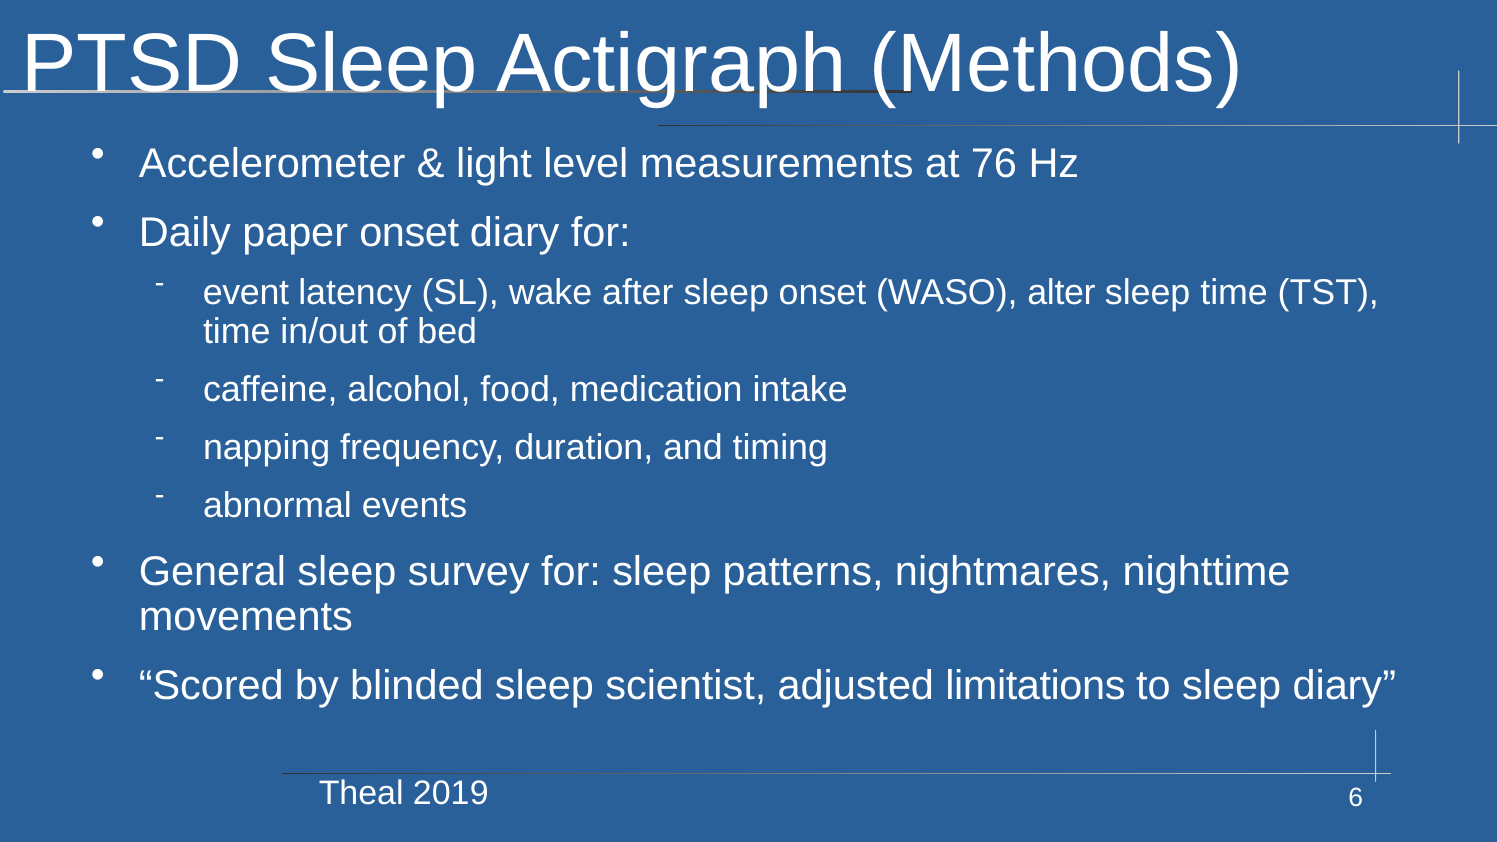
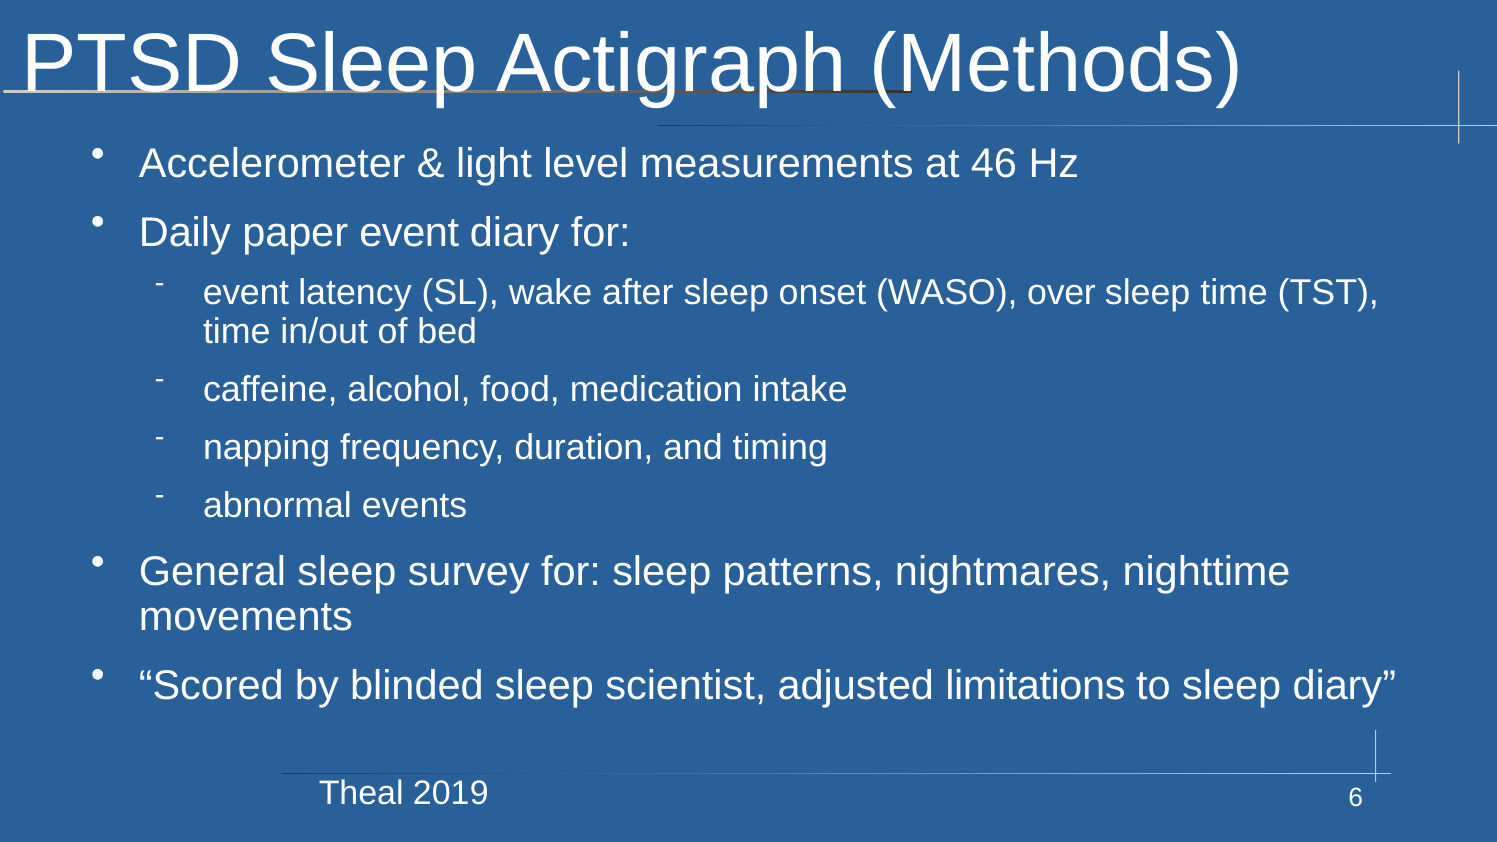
76: 76 -> 46
paper onset: onset -> event
alter: alter -> over
